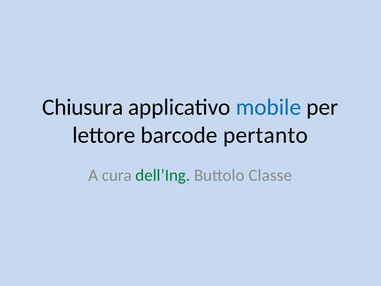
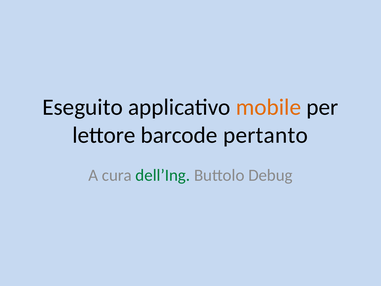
Chiusura: Chiusura -> Eseguito
mobile colour: blue -> orange
Classe: Classe -> Debug
